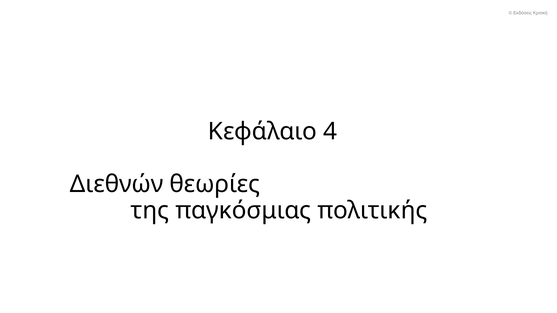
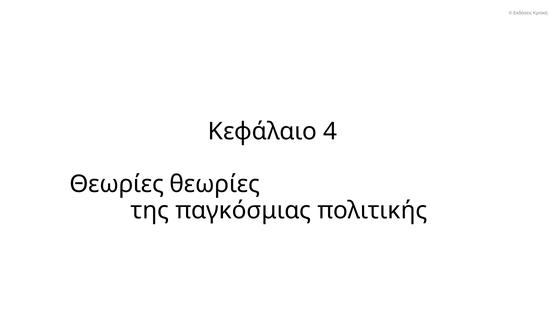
Διεθνών at (117, 184): Διεθνών -> Θεωρίες
